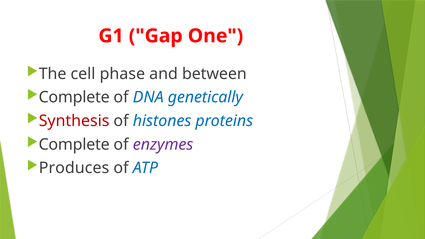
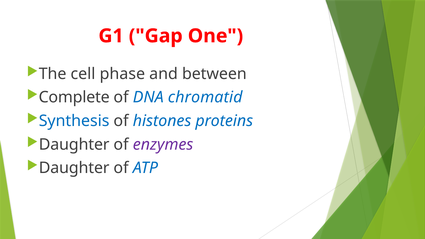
genetically: genetically -> chromatid
Synthesis colour: red -> blue
Complete at (74, 145): Complete -> Daughter
Produces at (74, 168): Produces -> Daughter
